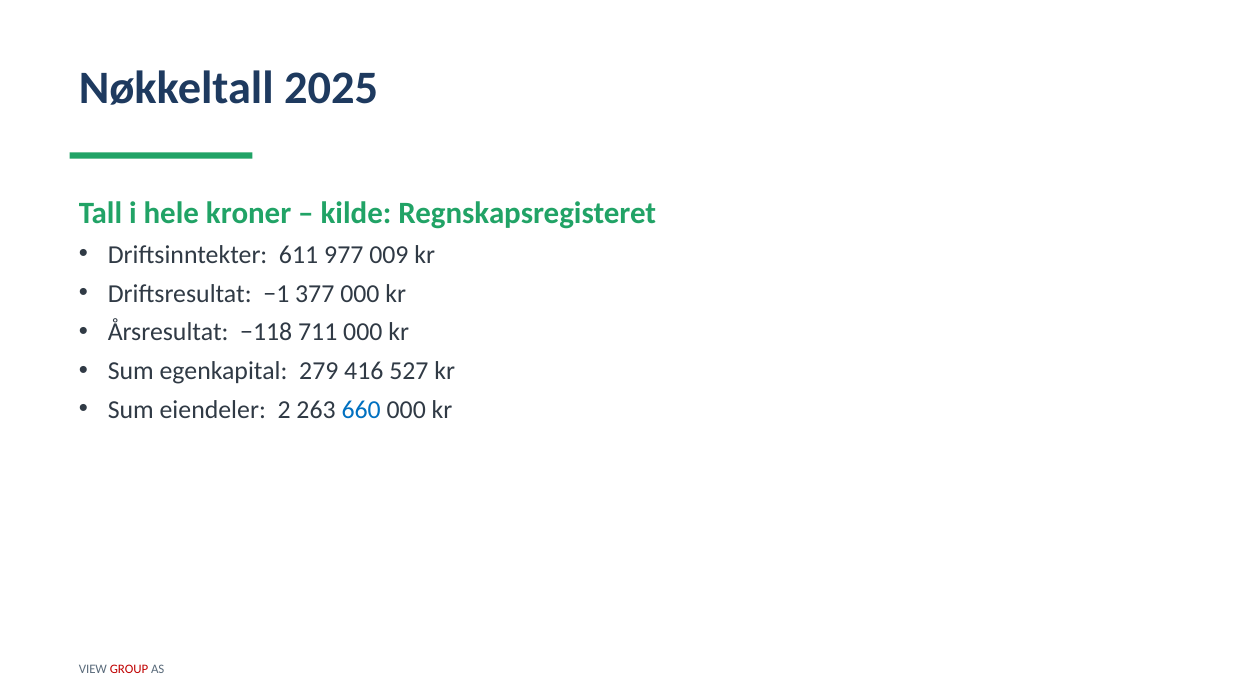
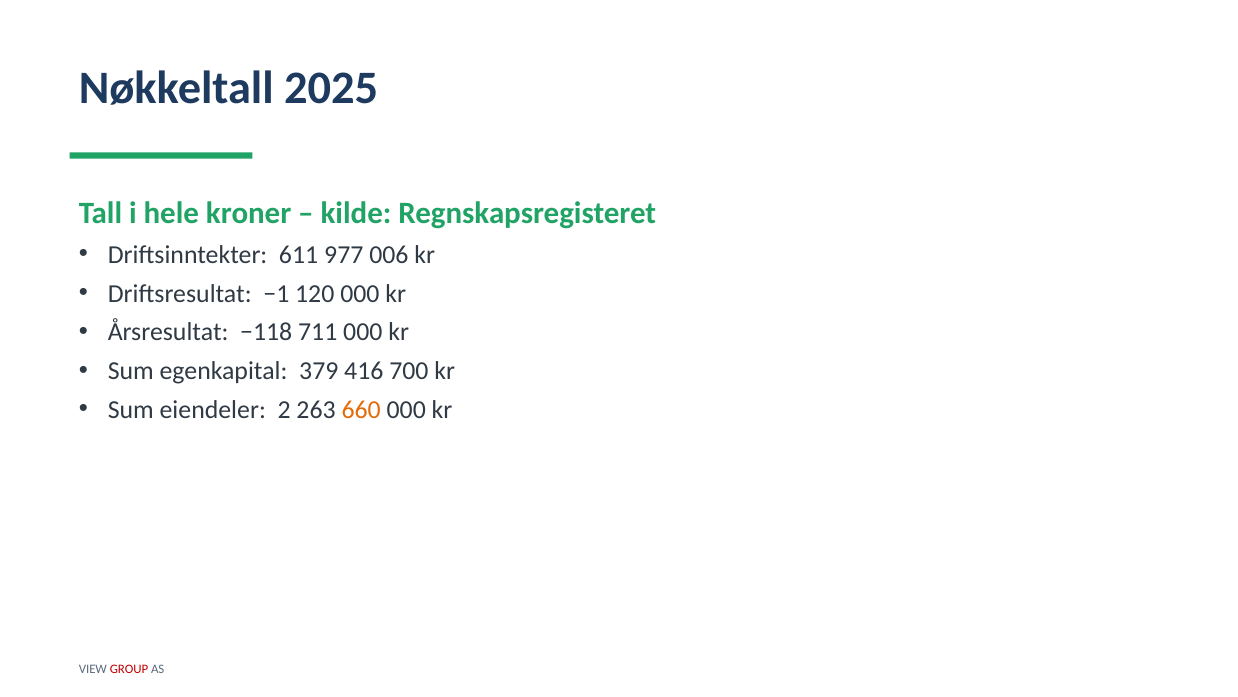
009: 009 -> 006
377: 377 -> 120
279: 279 -> 379
527: 527 -> 700
660 colour: blue -> orange
